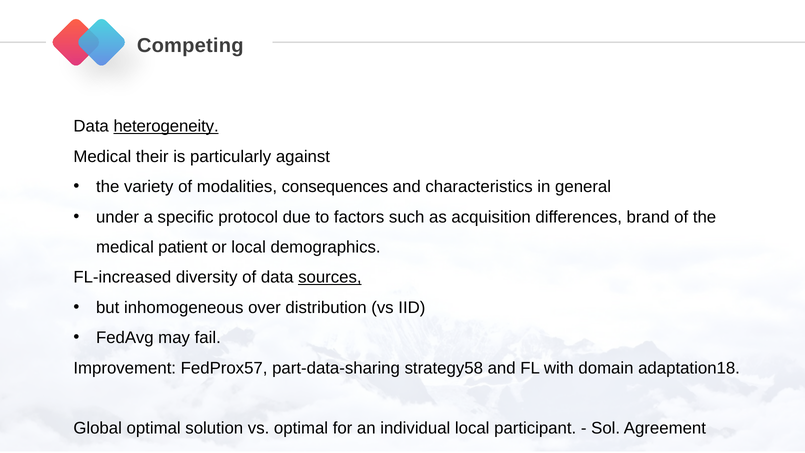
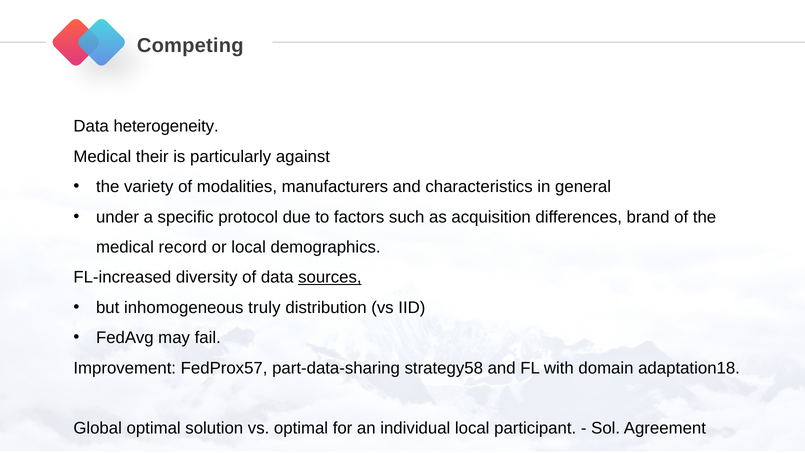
heterogeneity underline: present -> none
consequences: consequences -> manufacturers
patient: patient -> record
over: over -> truly
